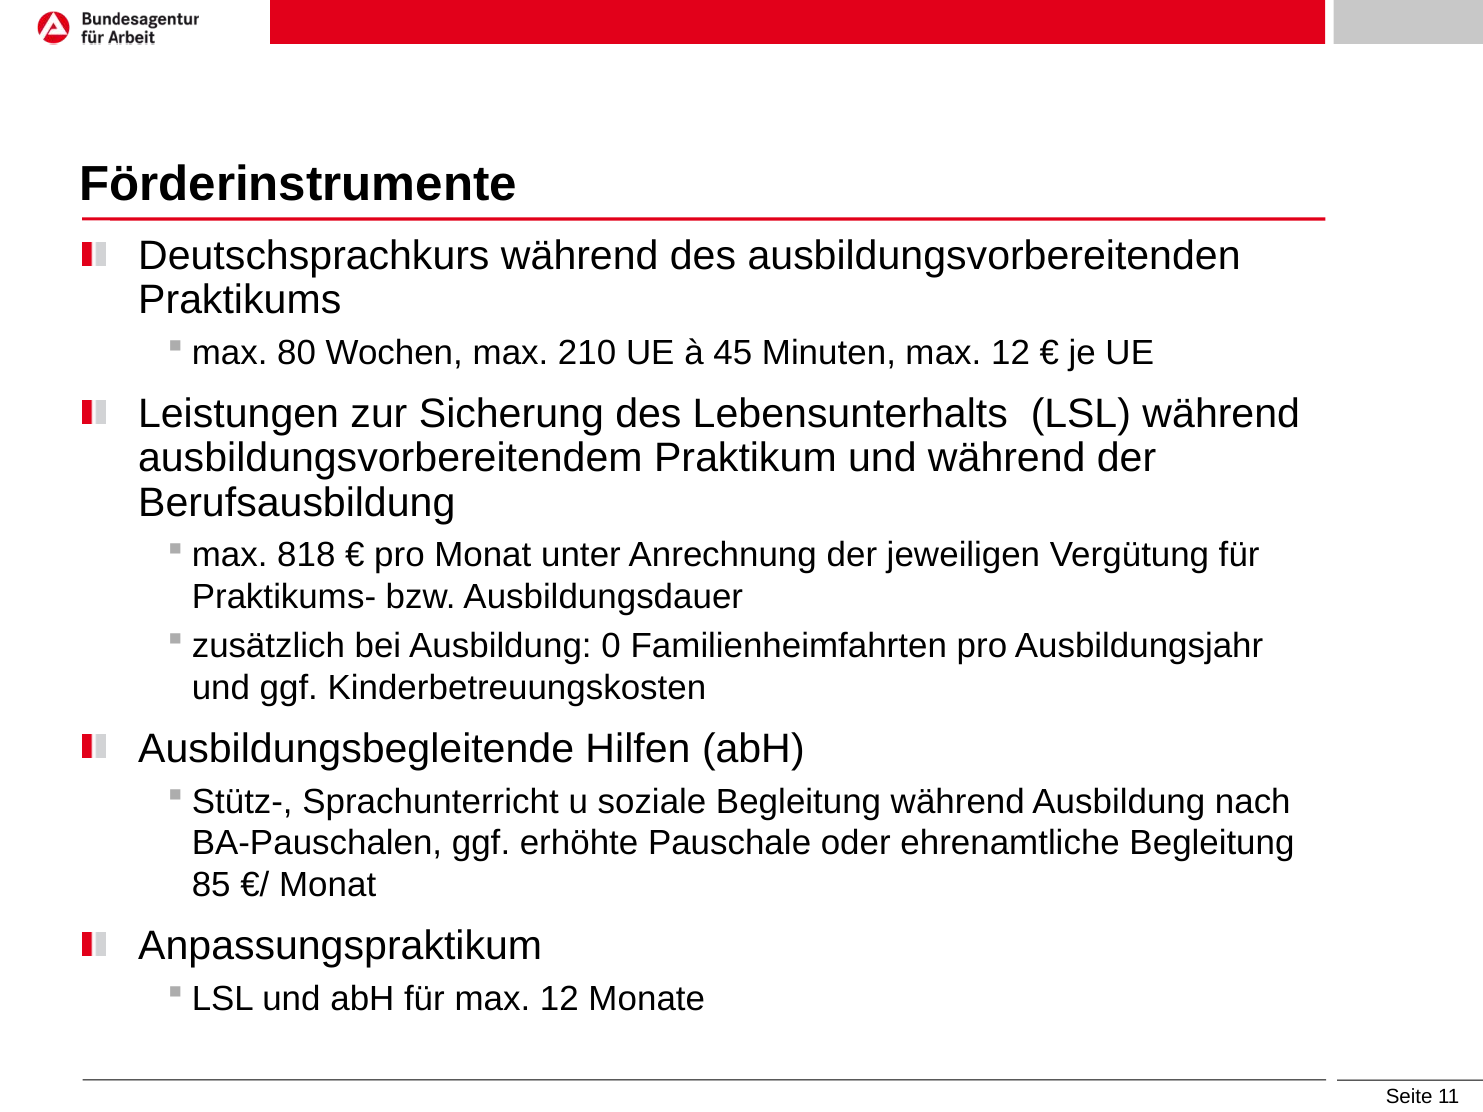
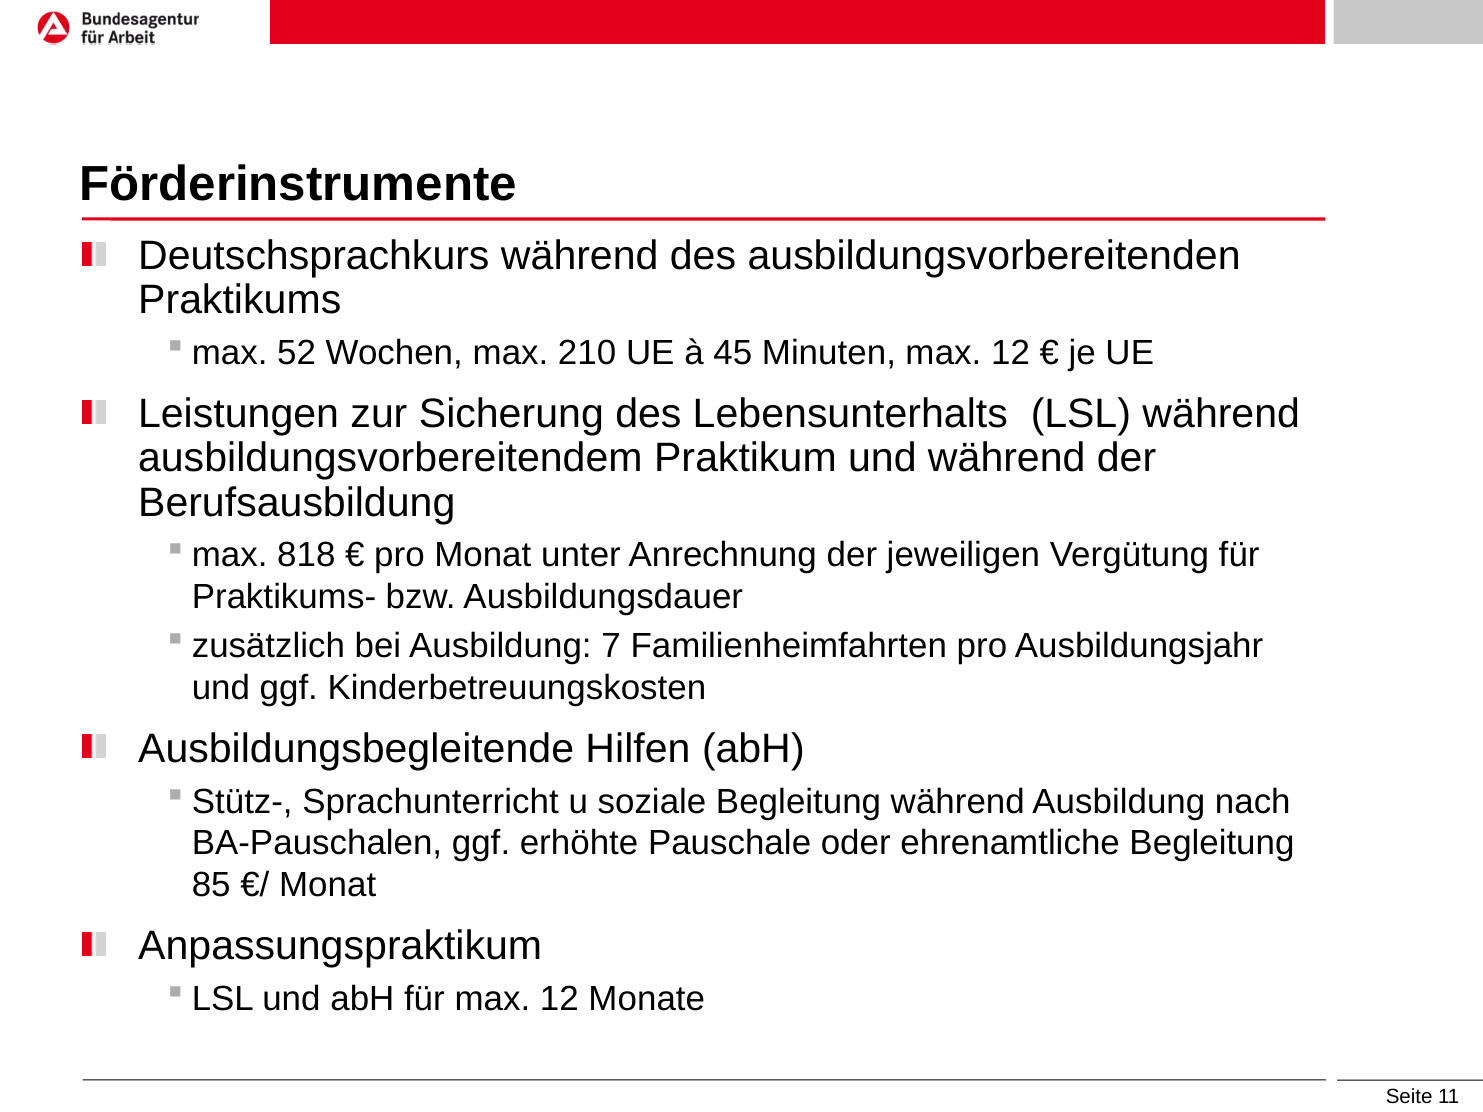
80: 80 -> 52
0: 0 -> 7
